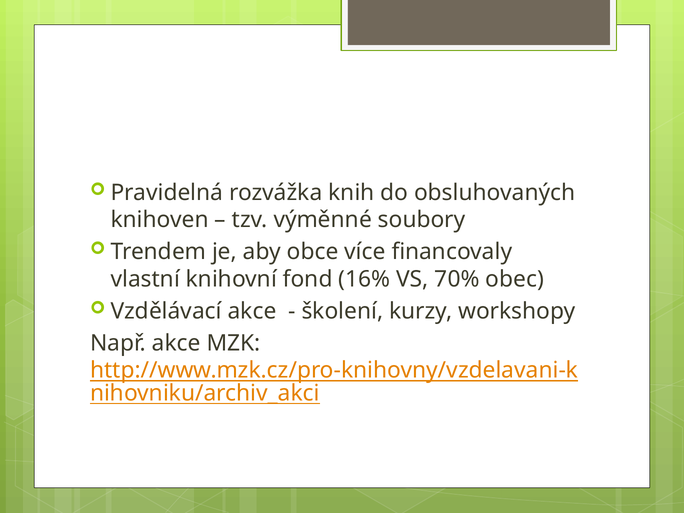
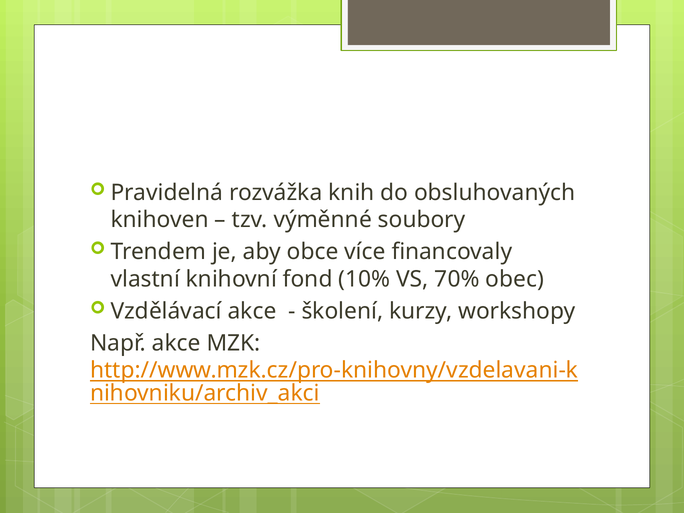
16%: 16% -> 10%
